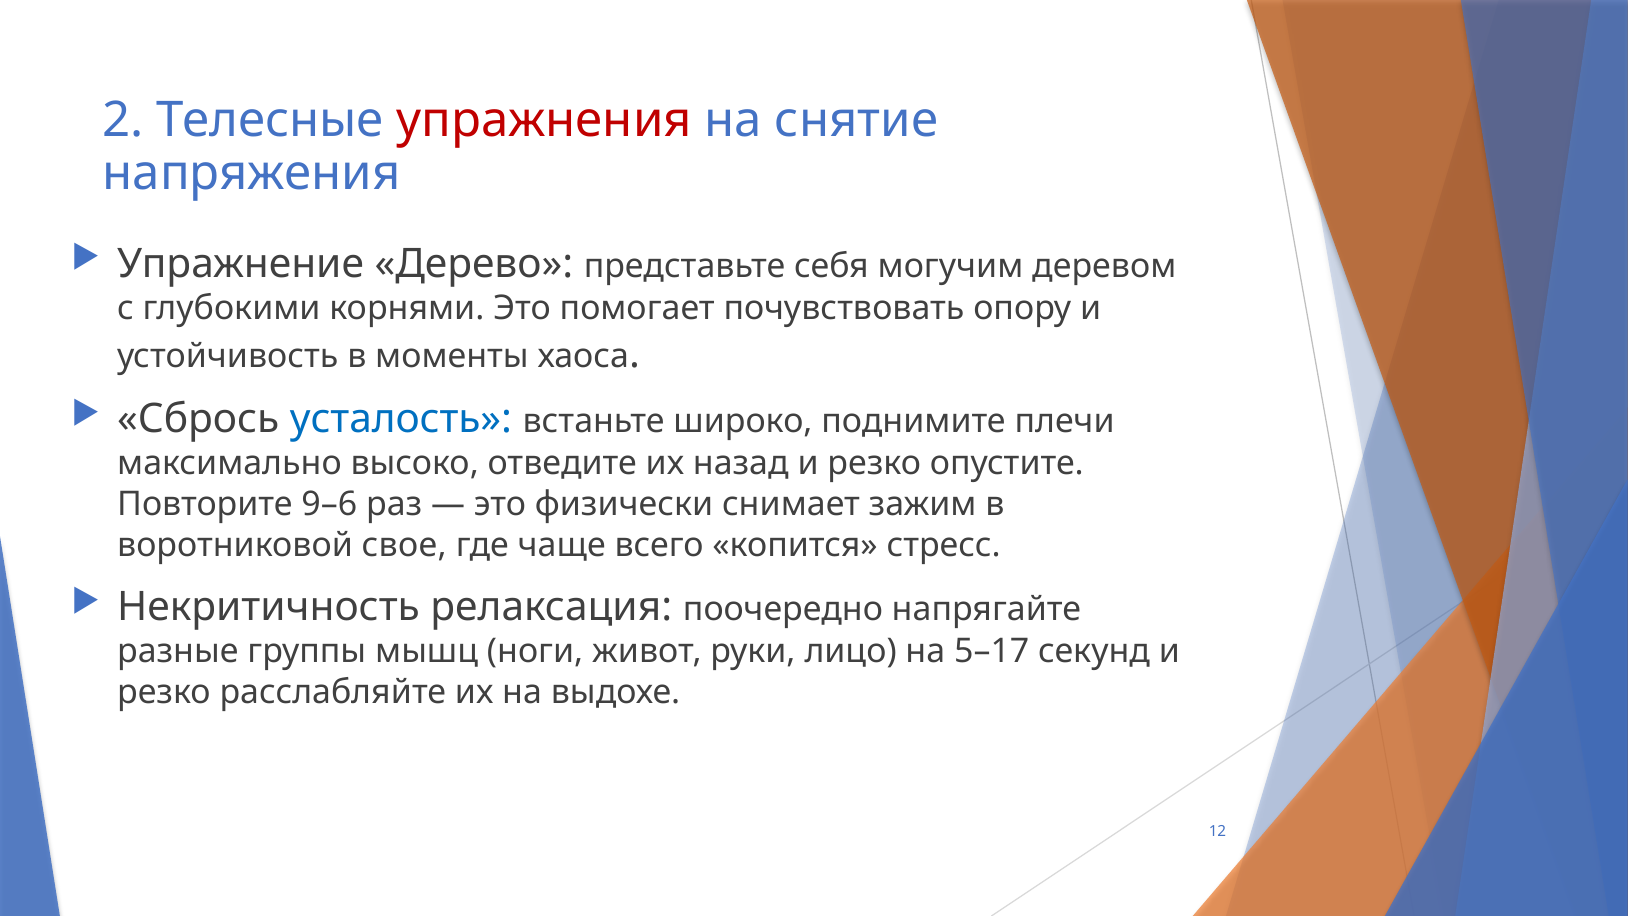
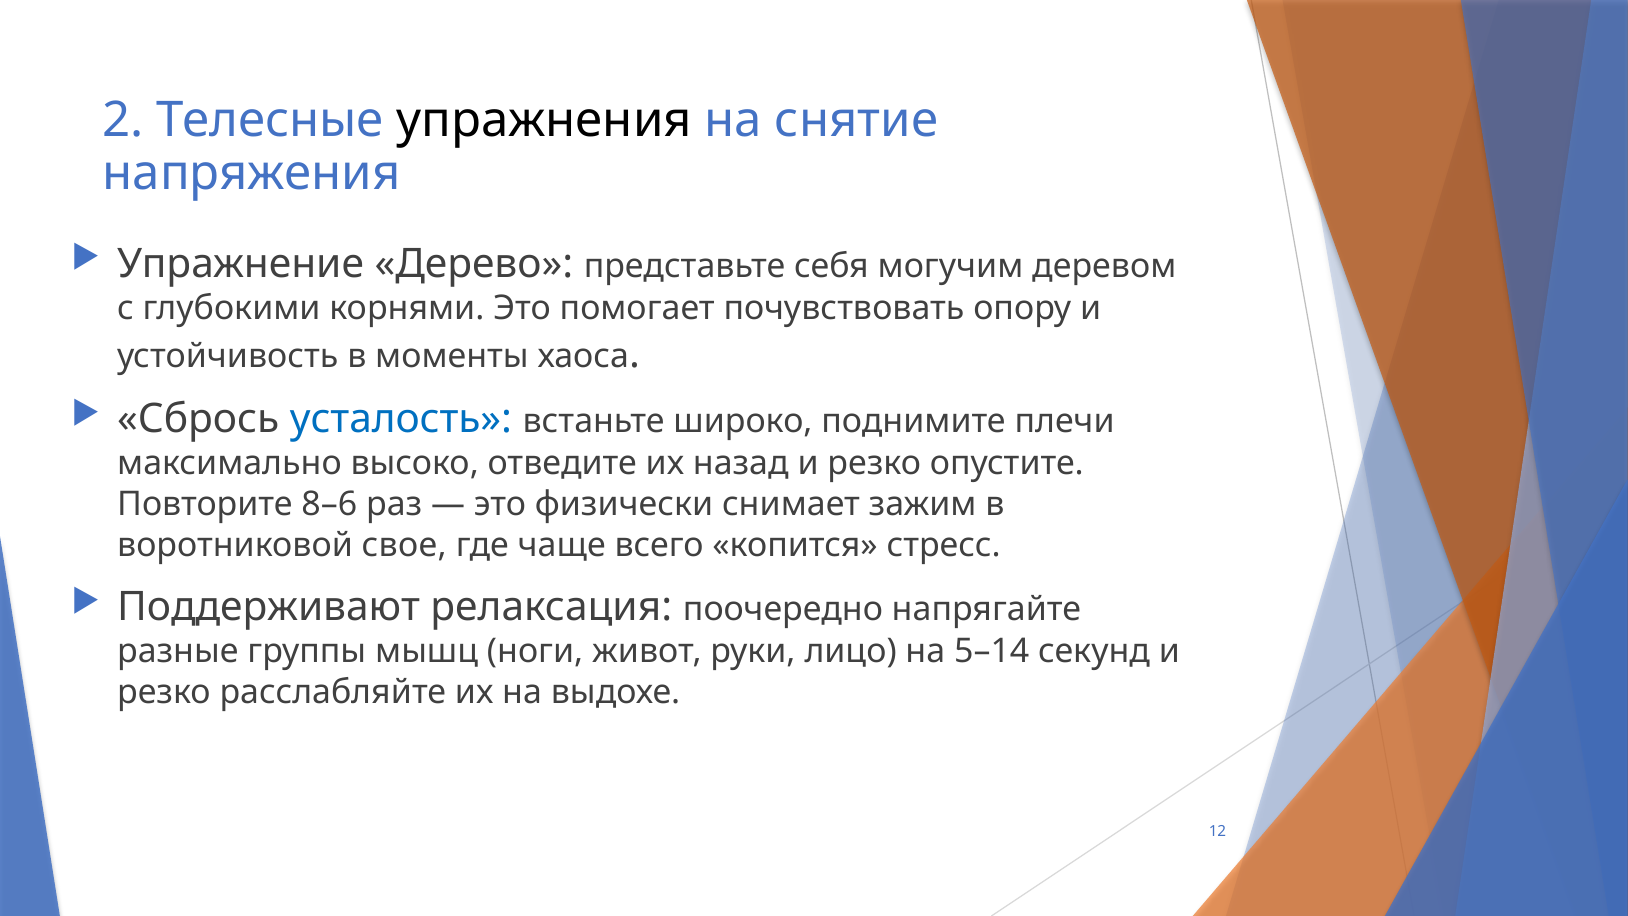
упражнения colour: red -> black
9–6: 9–6 -> 8–6
Некритичность: Некритичность -> Поддерживают
5–17: 5–17 -> 5–14
